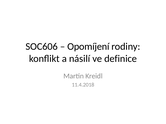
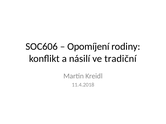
definice: definice -> tradiční
